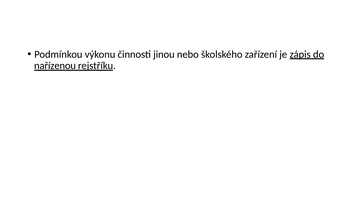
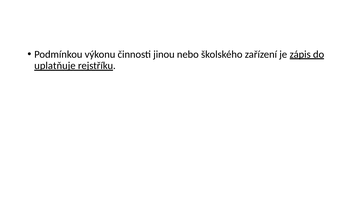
nařízenou: nařízenou -> uplatňuje
